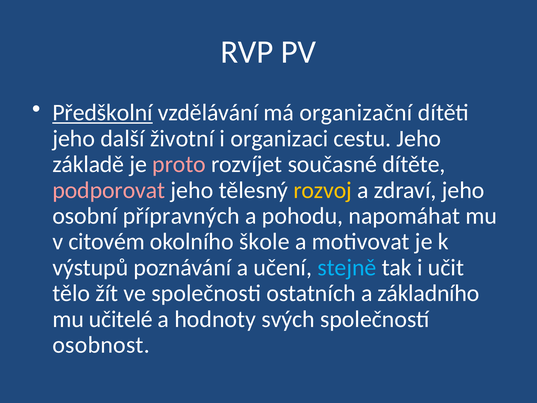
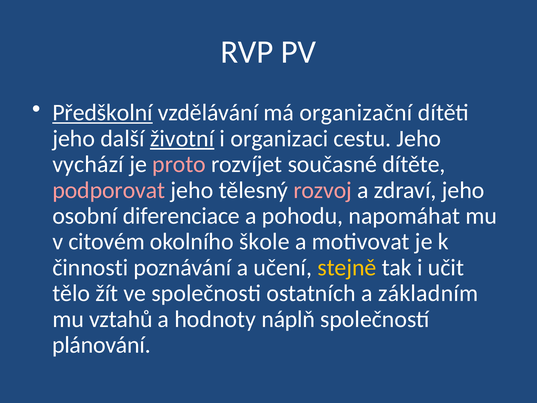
životní underline: none -> present
základě: základě -> vychází
rozvoj colour: yellow -> pink
přípravných: přípravných -> diferenciace
výstupů: výstupů -> činnosti
stejně colour: light blue -> yellow
základního: základního -> základním
učitelé: učitelé -> vztahů
svých: svých -> náplň
osobnost: osobnost -> plánování
